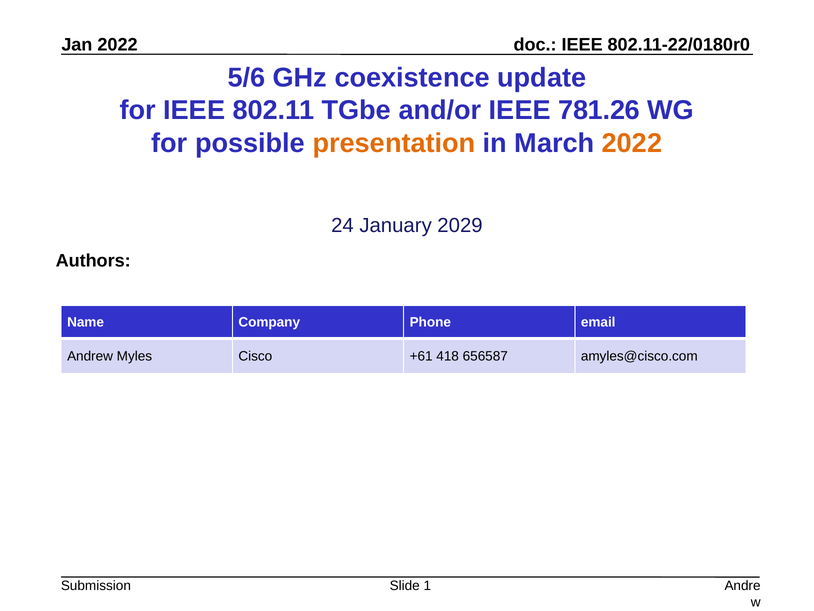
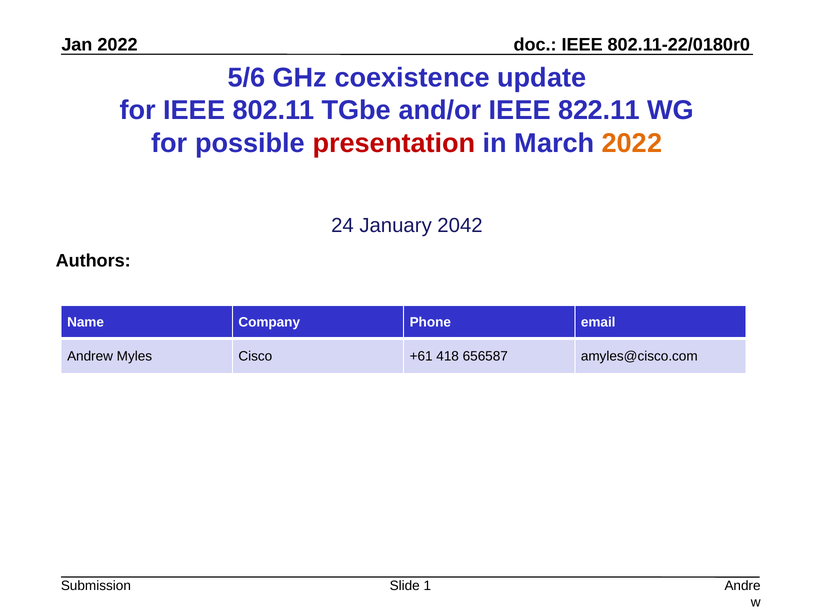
781.26: 781.26 -> 822.11
presentation colour: orange -> red
2029: 2029 -> 2042
